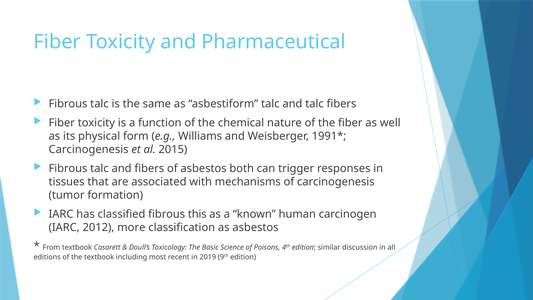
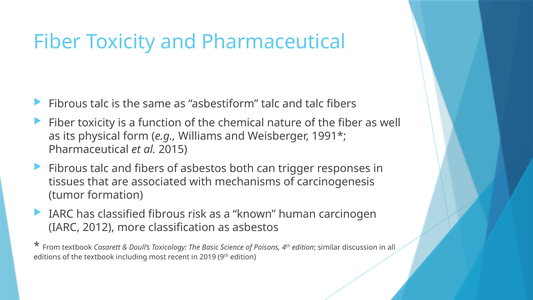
Carcinogenesis at (89, 149): Carcinogenesis -> Pharmaceutical
this: this -> risk
